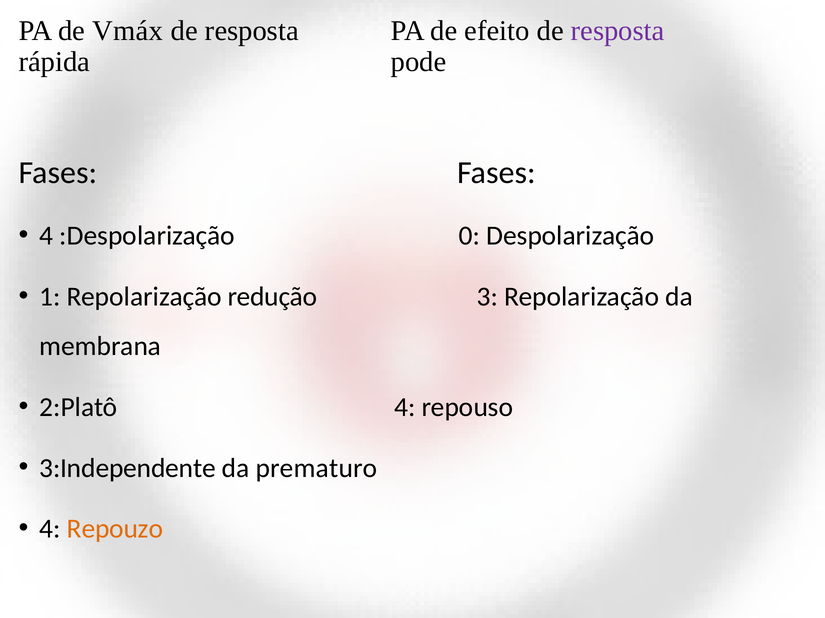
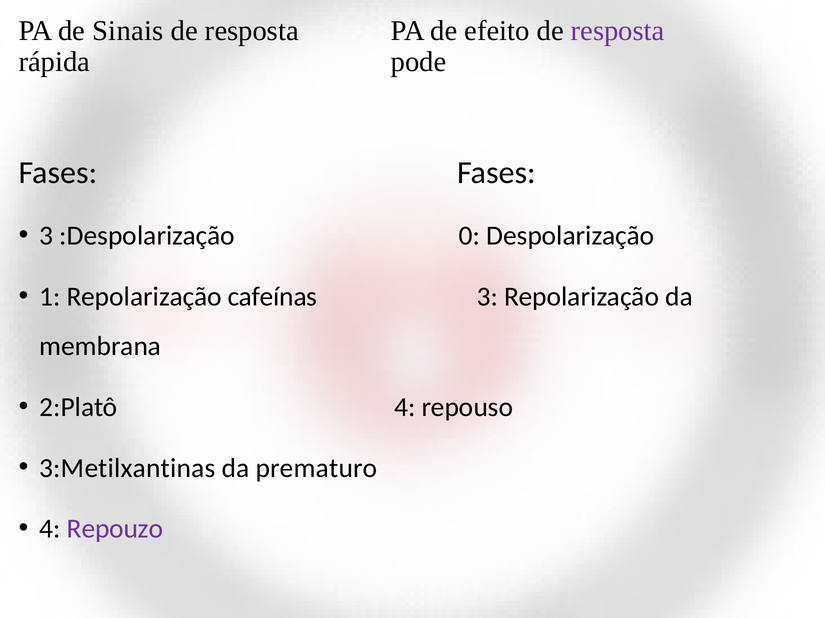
Vmáx: Vmáx -> Sinais
4 at (46, 236): 4 -> 3
redução: redução -> cafeínas
3:Independente: 3:Independente -> 3:Metilxantinas
Repouzo colour: orange -> purple
